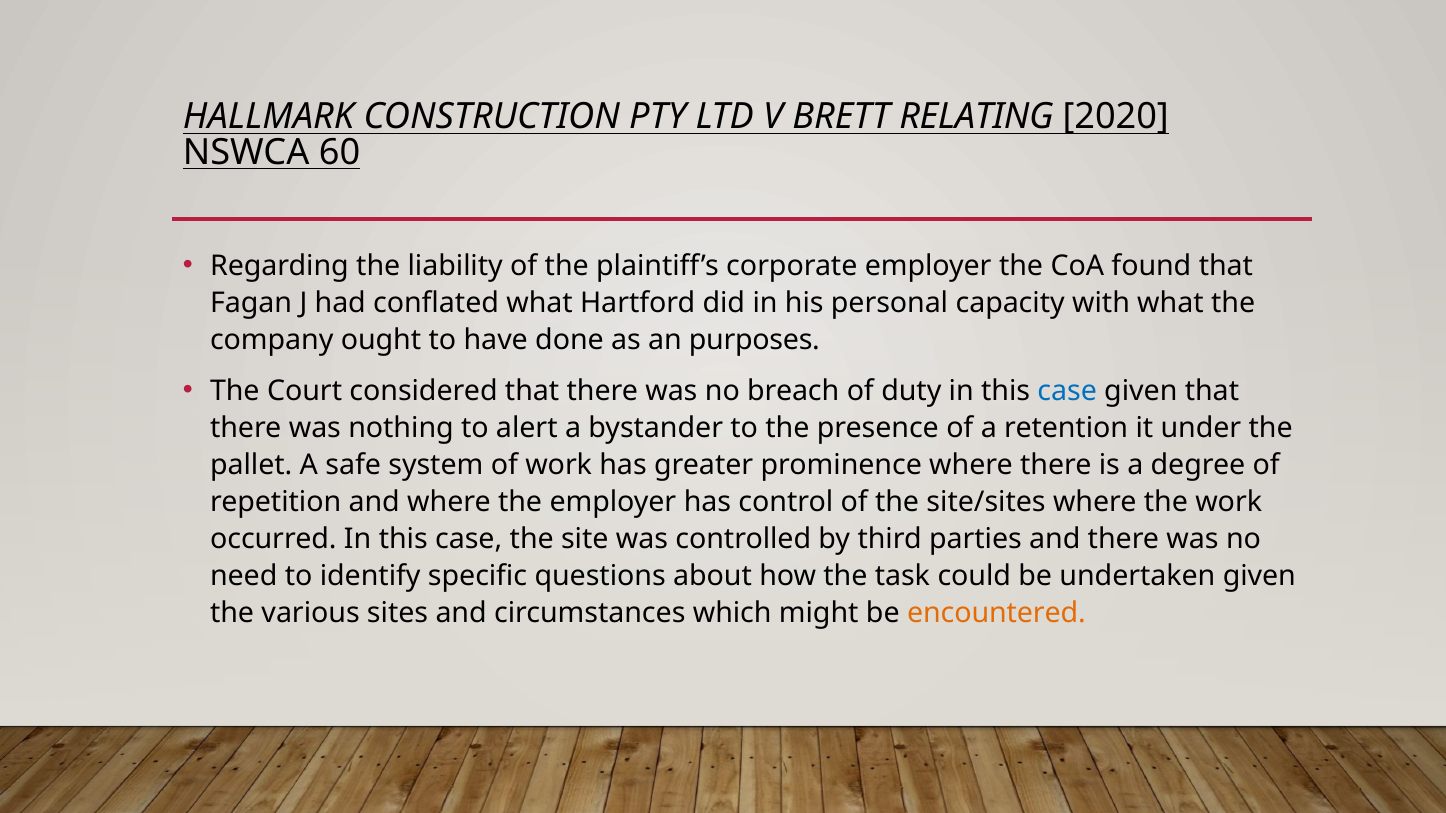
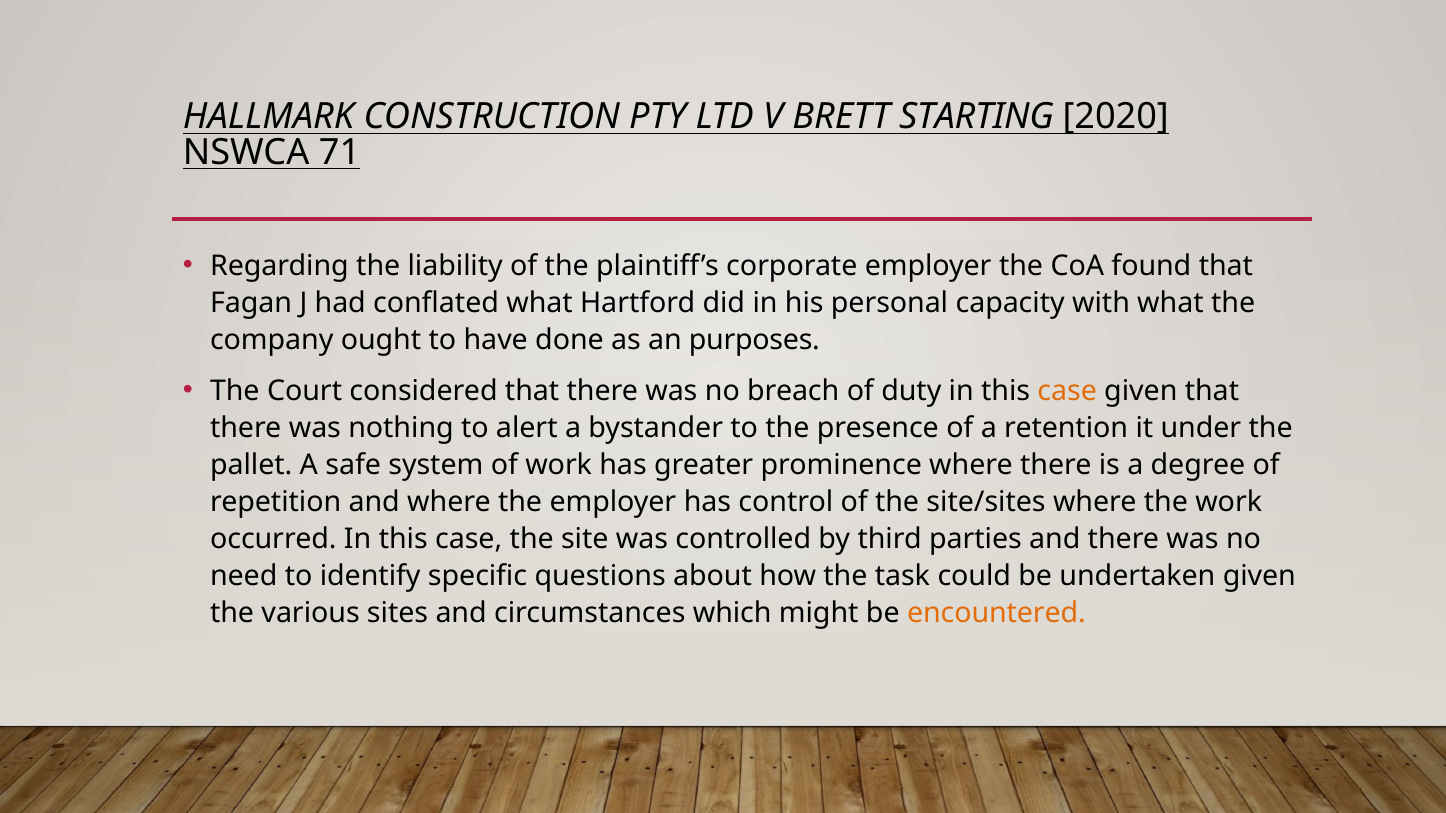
RELATING: RELATING -> STARTING
60: 60 -> 71
case at (1067, 391) colour: blue -> orange
